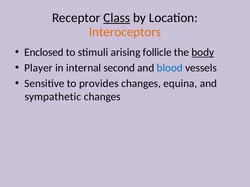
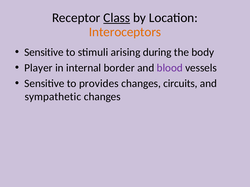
Enclosed at (44, 52): Enclosed -> Sensitive
follicle: follicle -> during
body underline: present -> none
second: second -> border
blood colour: blue -> purple
equina: equina -> circuits
